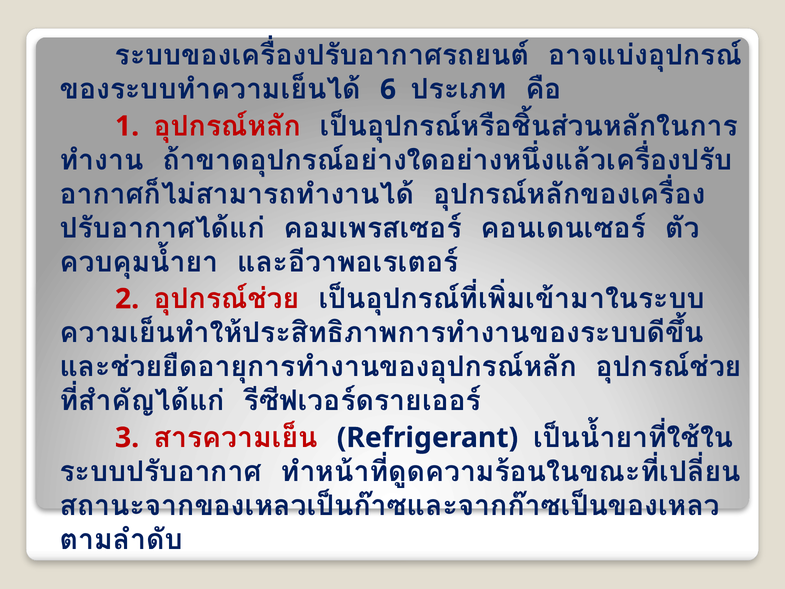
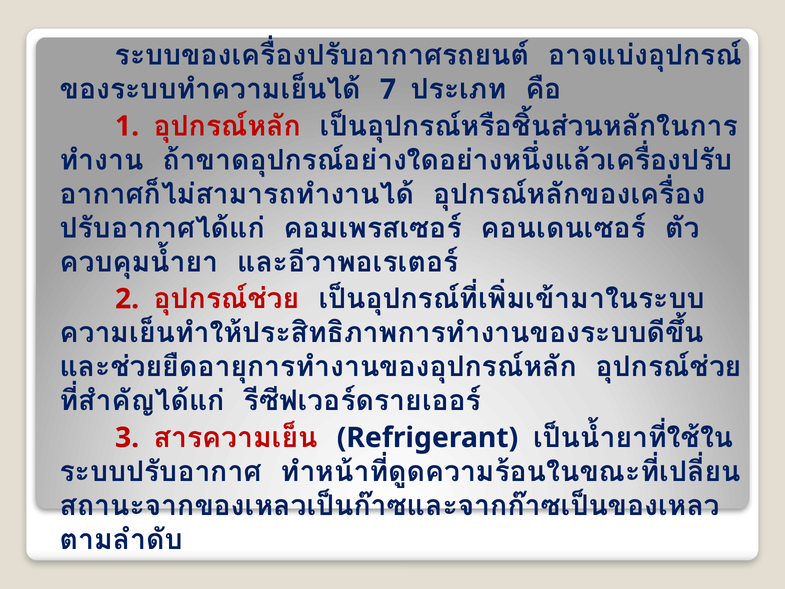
6: 6 -> 7
